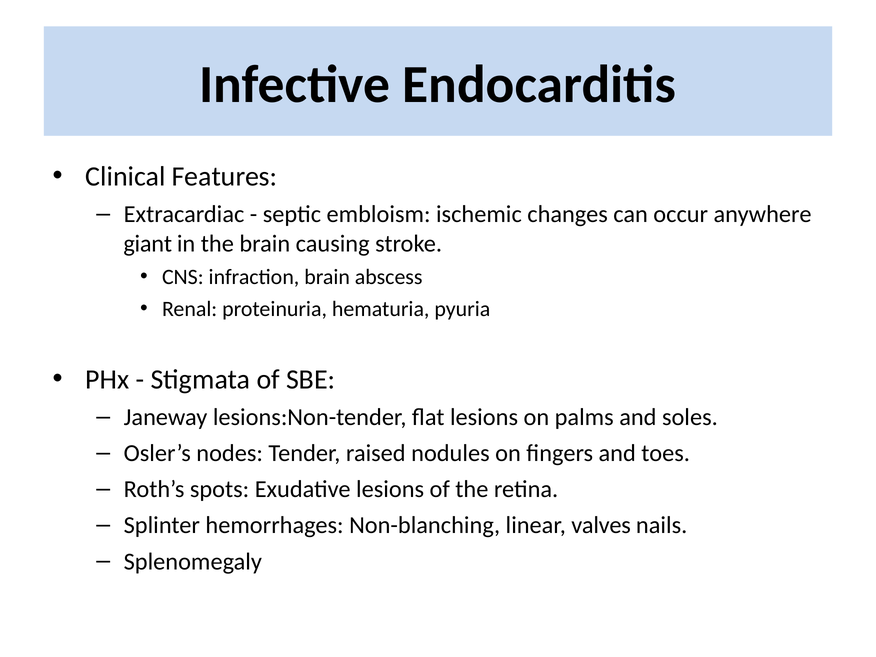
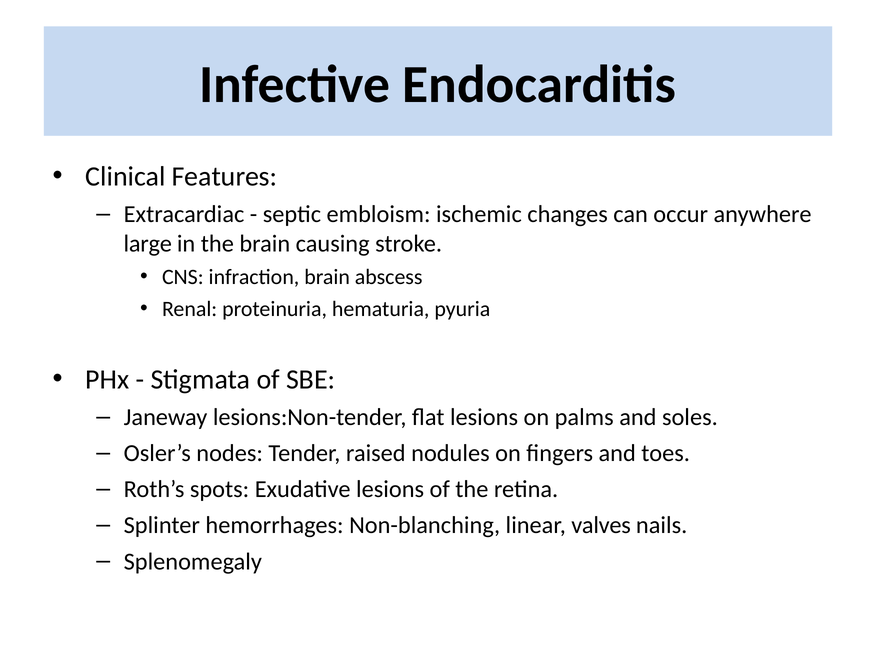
giant: giant -> large
